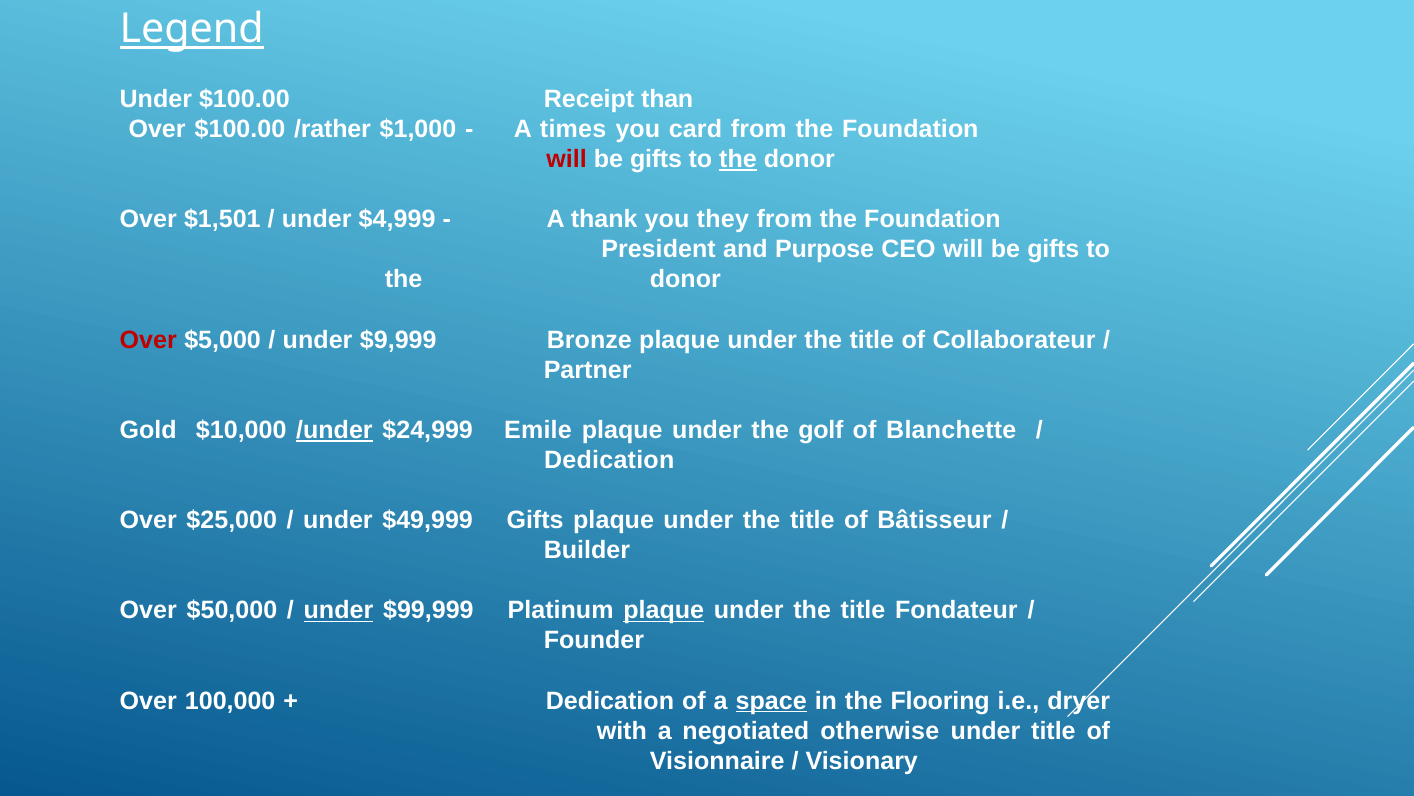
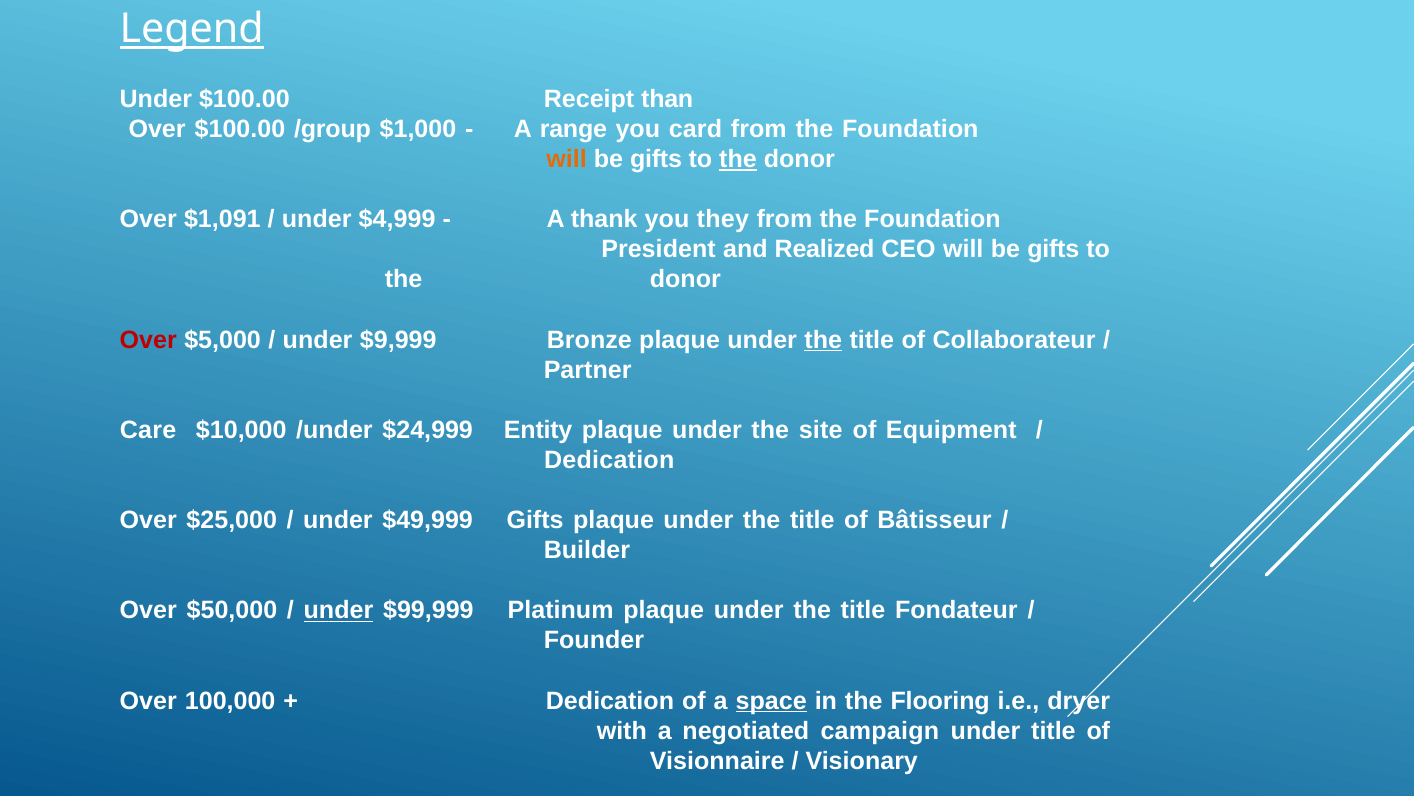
/rather: /rather -> /group
times: times -> range
will at (567, 159) colour: red -> orange
$1,501: $1,501 -> $1,091
Purpose: Purpose -> Realized
the at (823, 340) underline: none -> present
Gold: Gold -> Care
/under underline: present -> none
Emile: Emile -> Entity
golf: golf -> site
Blanchette: Blanchette -> Equipment
plaque at (664, 610) underline: present -> none
otherwise: otherwise -> campaign
